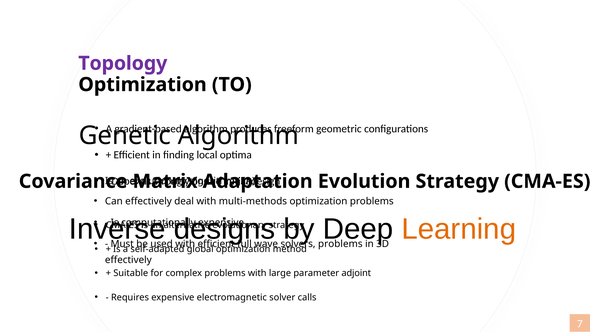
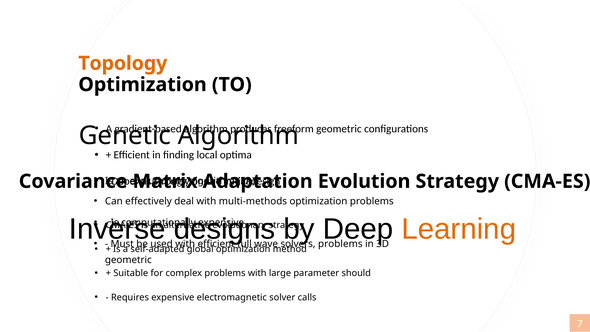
Topology colour: purple -> orange
effectively at (128, 260): effectively -> geometric
adjoint: adjoint -> should
